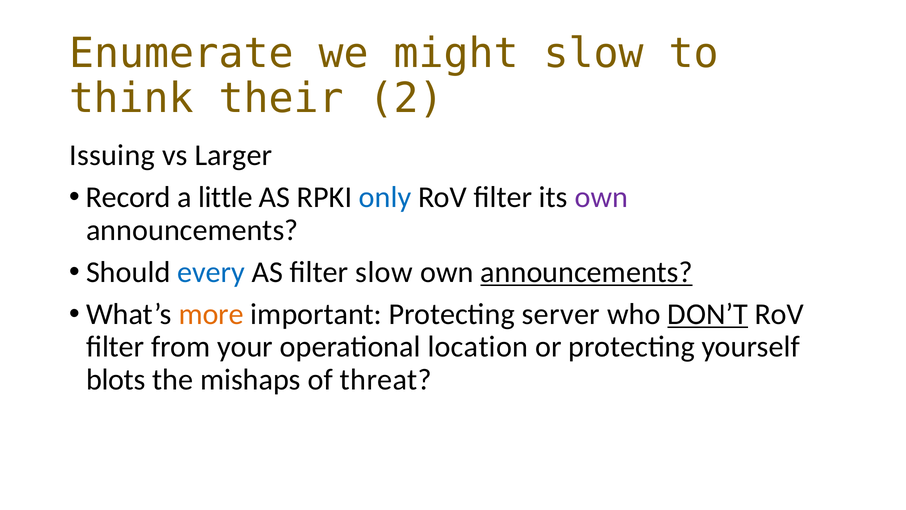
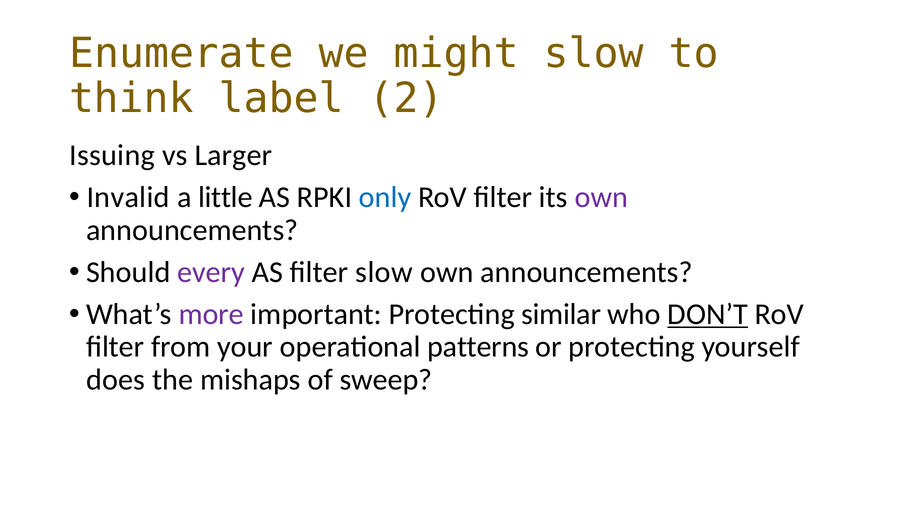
their: their -> label
Record: Record -> Invalid
every colour: blue -> purple
announcements at (587, 272) underline: present -> none
more colour: orange -> purple
server: server -> similar
location: location -> patterns
blots: blots -> does
threat: threat -> sweep
